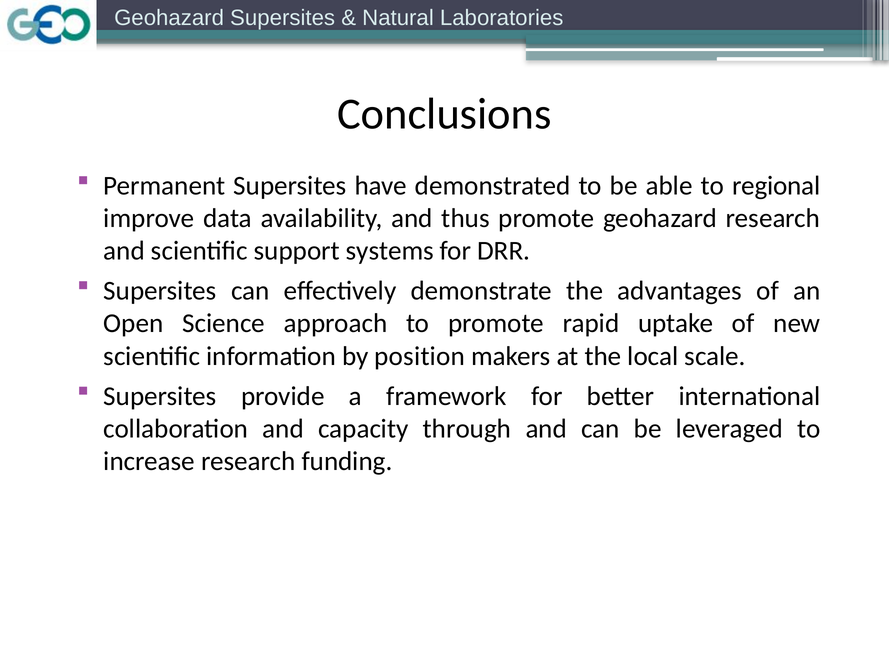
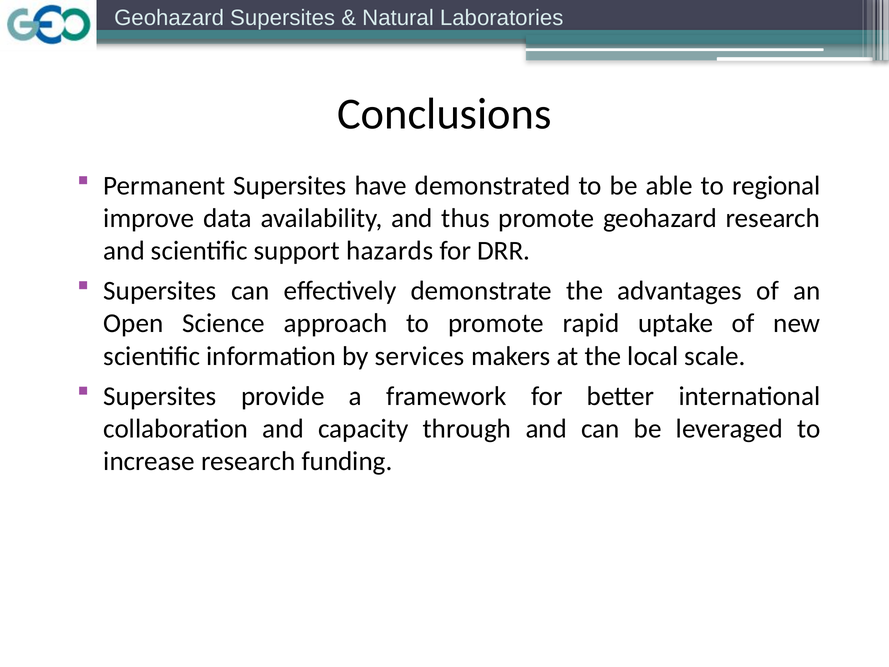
systems: systems -> hazards
position: position -> services
